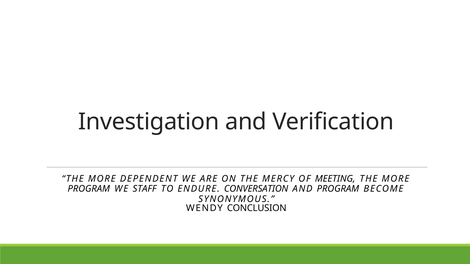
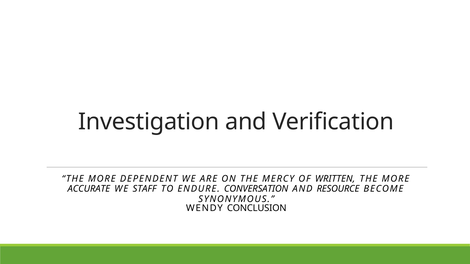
MEETING: MEETING -> WRITTEN
PROGRAM at (89, 189): PROGRAM -> ACCURATE
AND PROGRAM: PROGRAM -> RESOURCE
